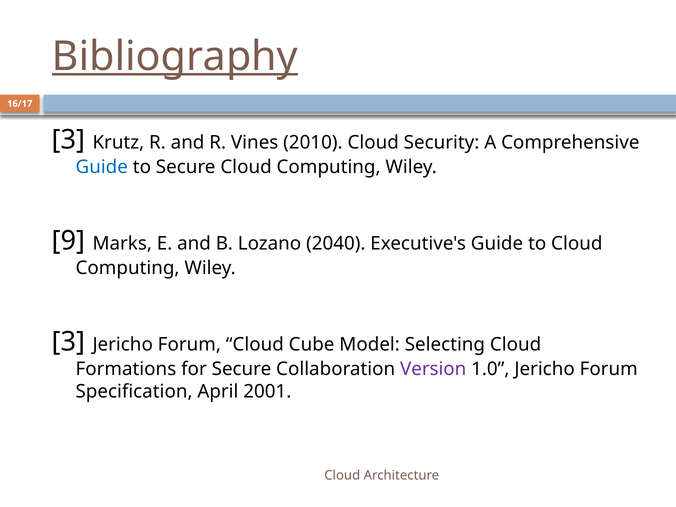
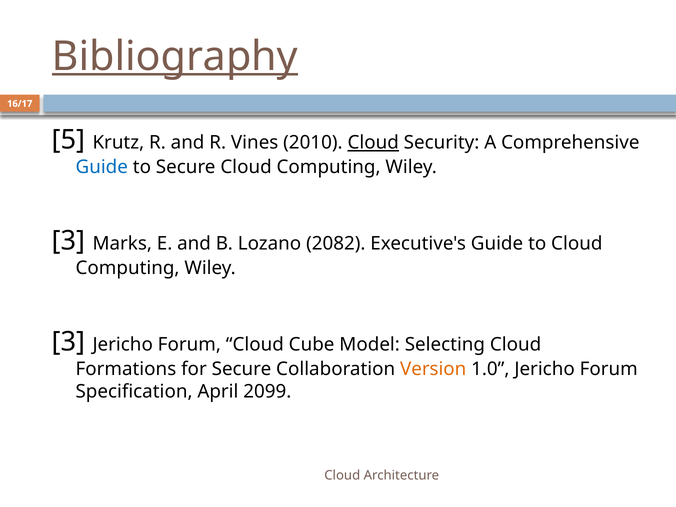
3 at (69, 140): 3 -> 5
Cloud at (373, 143) underline: none -> present
9 at (69, 241): 9 -> 3
2040: 2040 -> 2082
Version colour: purple -> orange
2001: 2001 -> 2099
